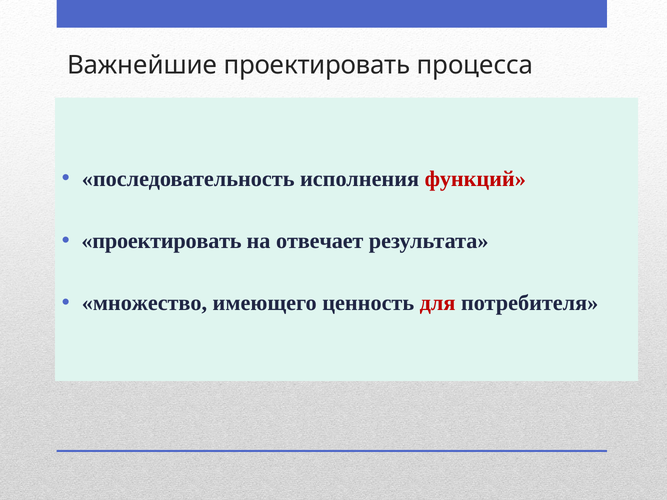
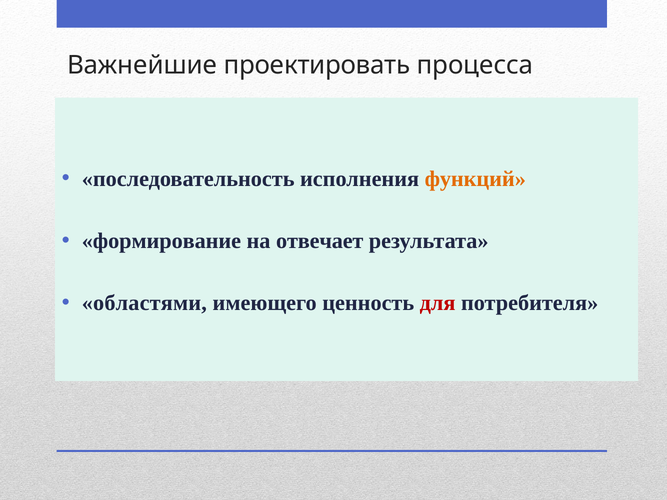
функций colour: red -> orange
проектировать at (162, 241): проектировать -> формирование
множество: множество -> областями
